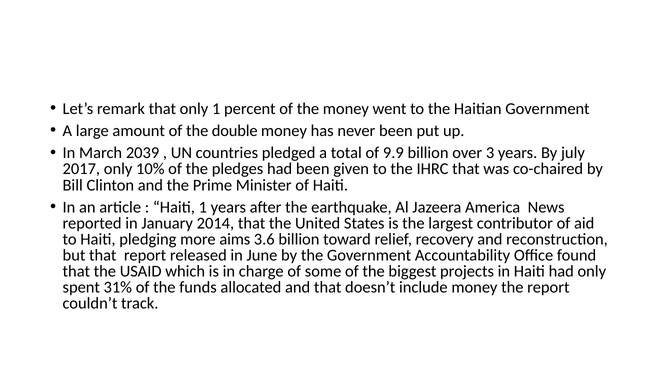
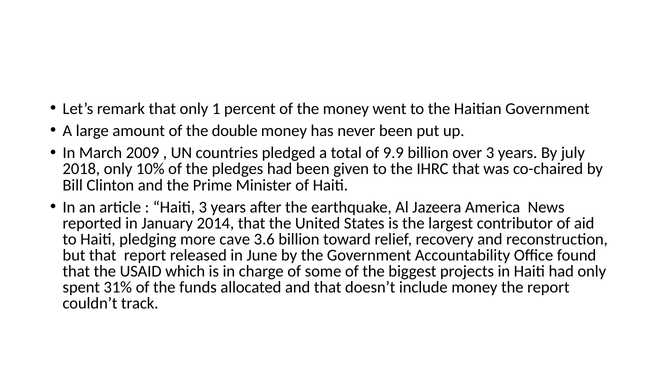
2039: 2039 -> 2009
2017: 2017 -> 2018
Haiti 1: 1 -> 3
aims: aims -> cave
